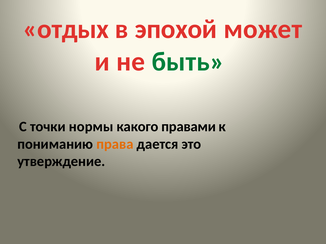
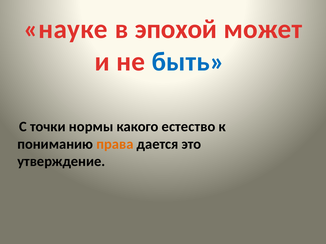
отдых: отдых -> науке
быть colour: green -> blue
правами: правами -> естество
